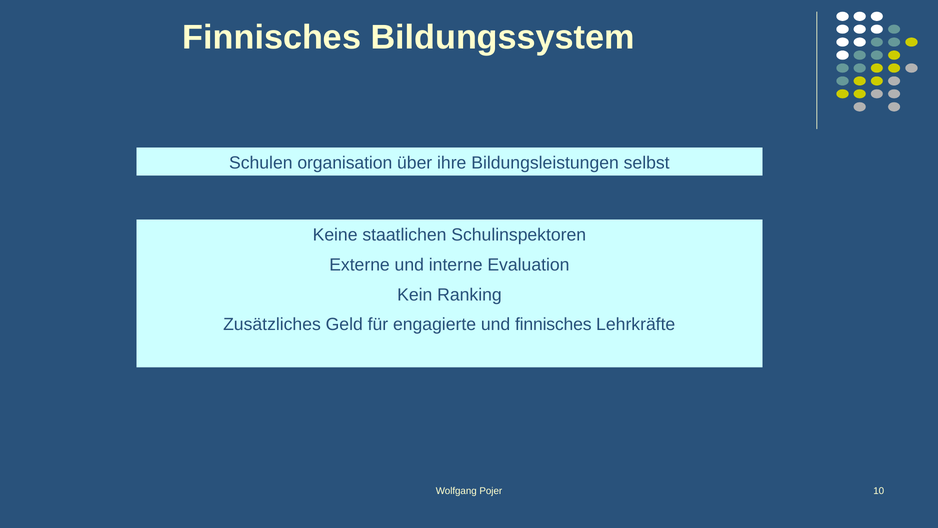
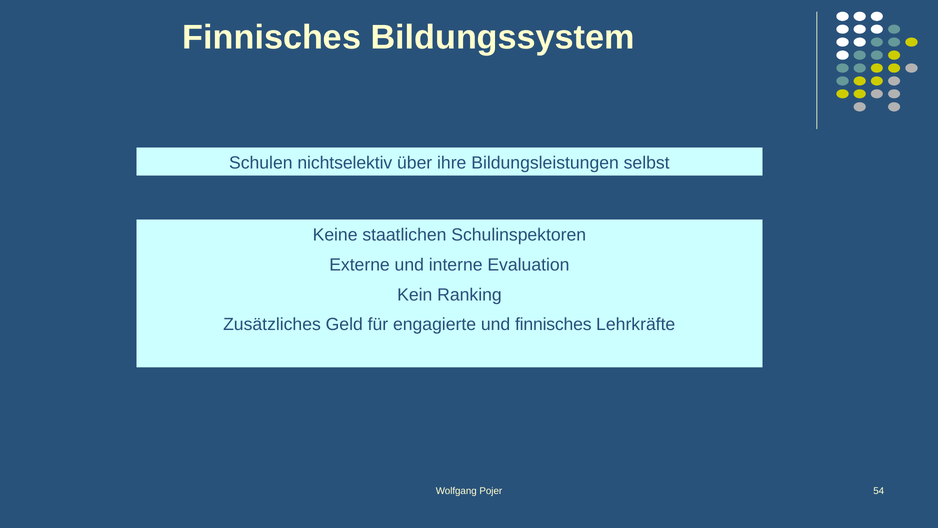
organisation: organisation -> nichtselektiv
10: 10 -> 54
